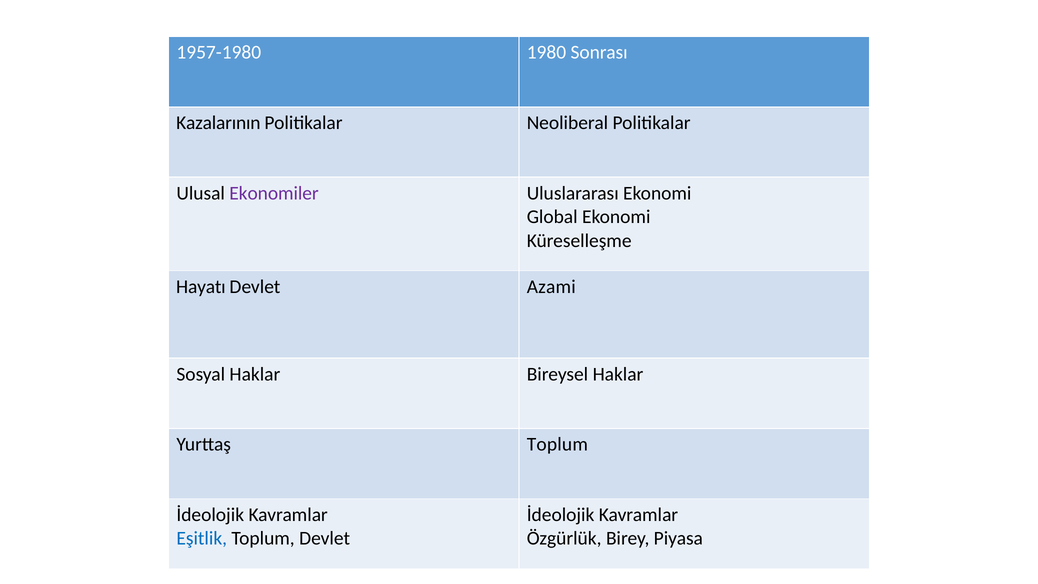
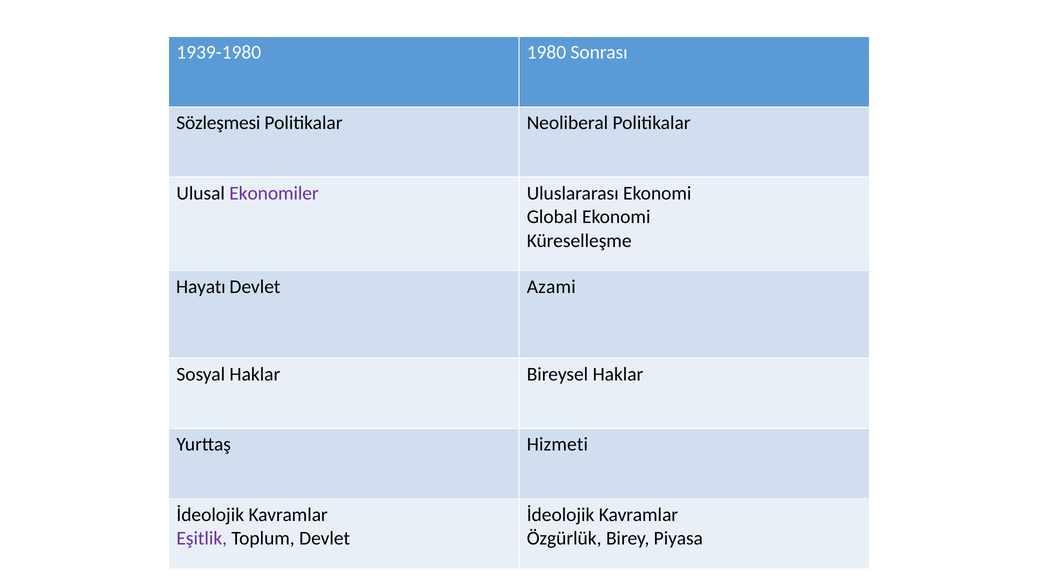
1957-1980: 1957-1980 -> 1939-1980
Kazalarının: Kazalarının -> Sözleşmesi
Yurttaş Toplum: Toplum -> Hizmeti
Eşitlik colour: blue -> purple
